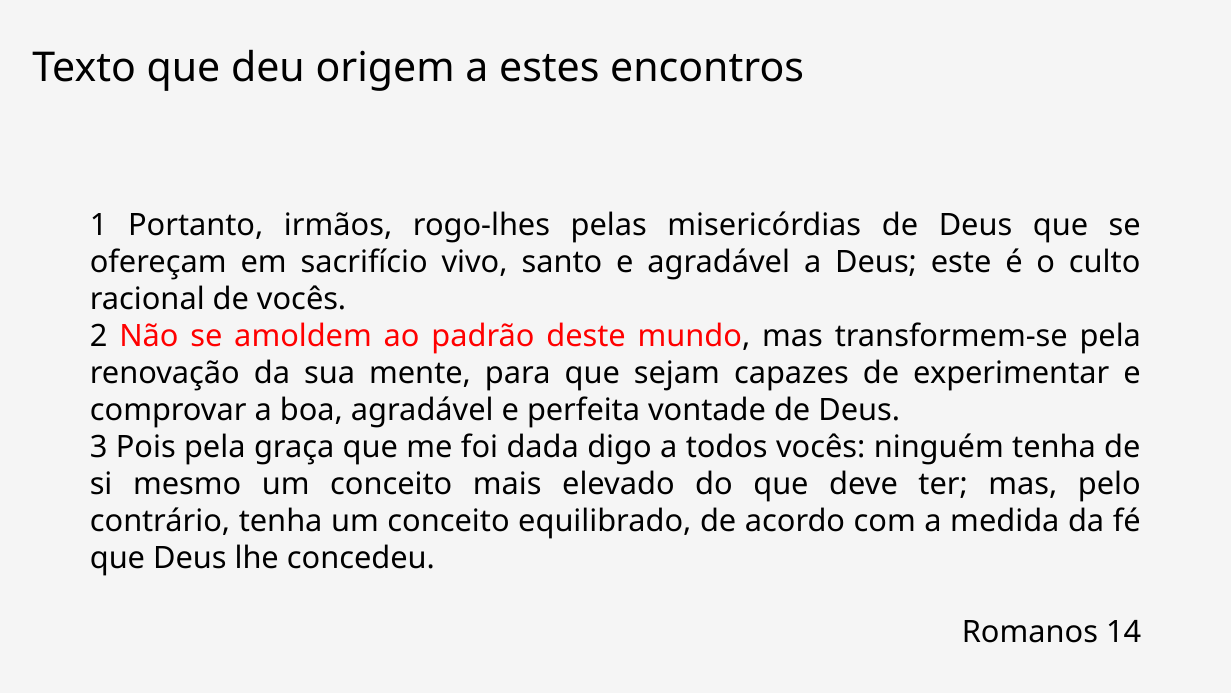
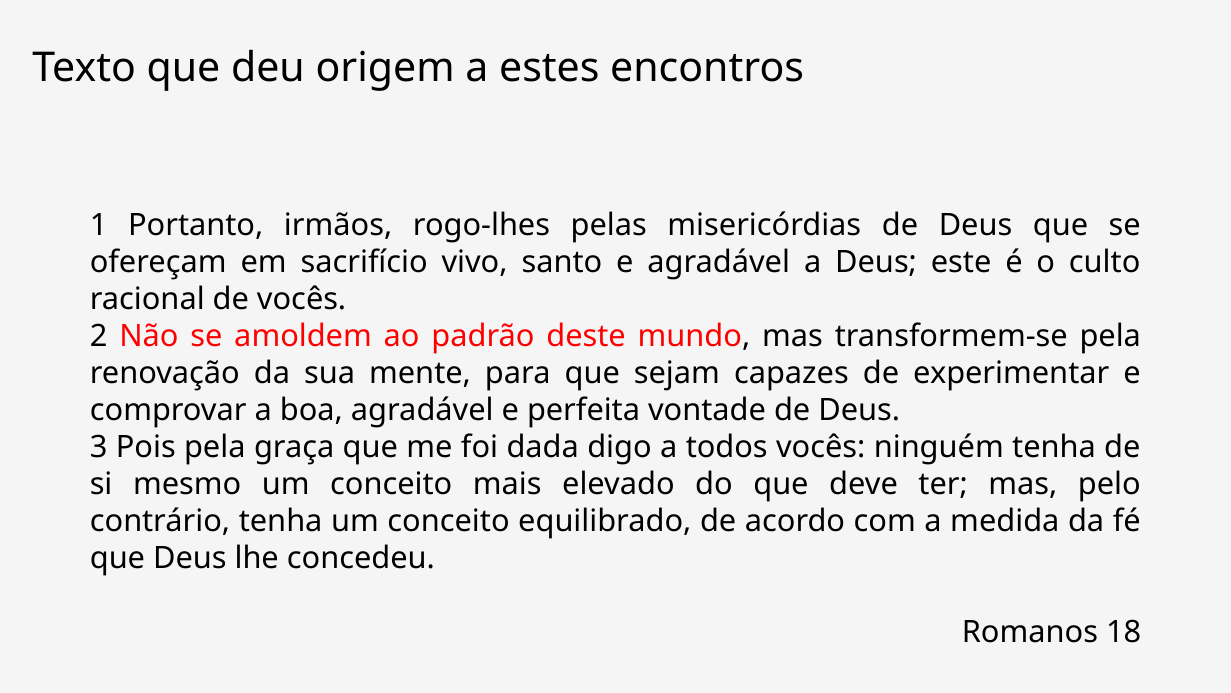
14: 14 -> 18
